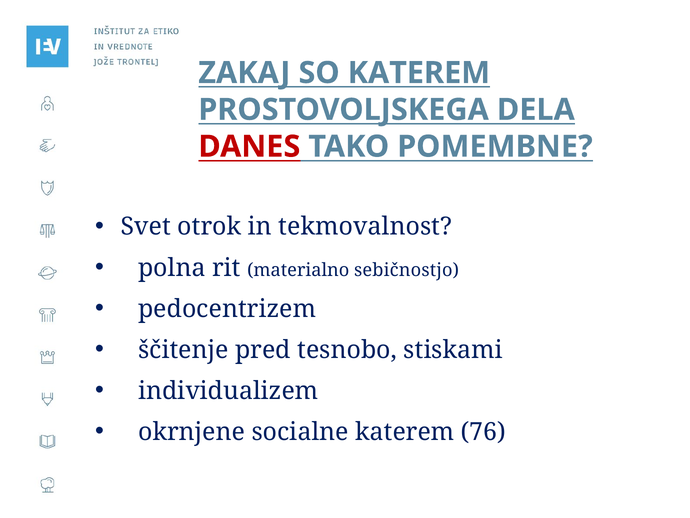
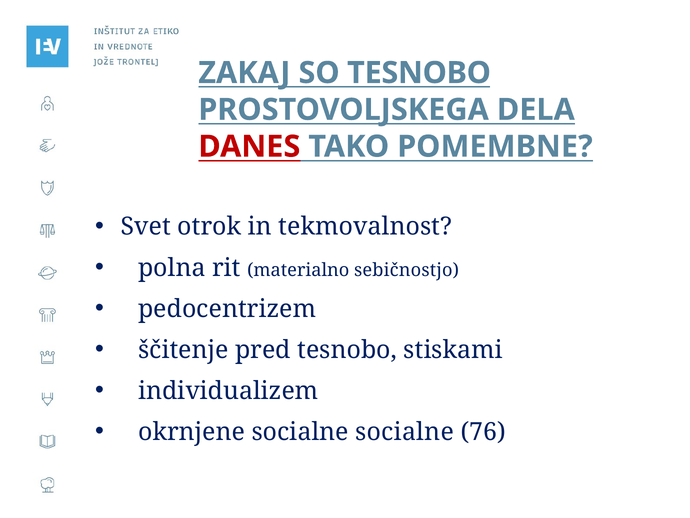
SO KATEREM: KATEREM -> TESNOBO
socialne katerem: katerem -> socialne
